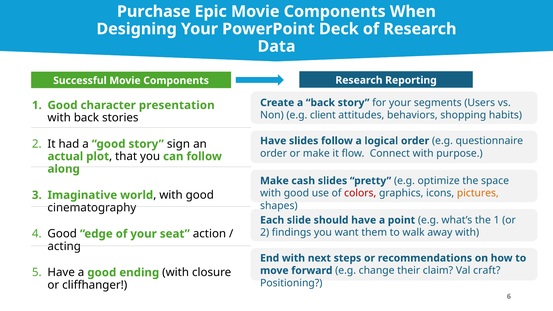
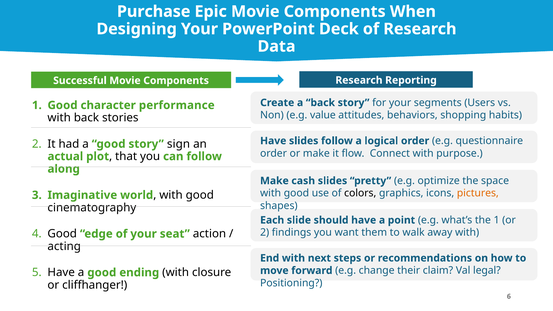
presentation: presentation -> performance
client: client -> value
colors colour: red -> black
craft: craft -> legal
